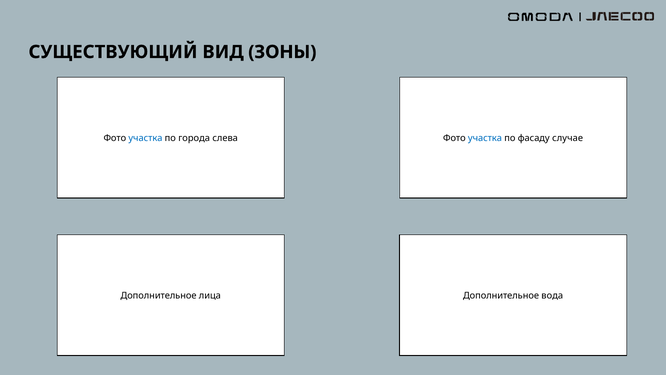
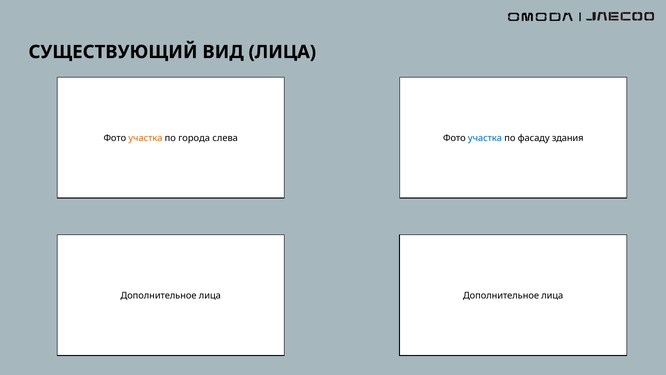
ВИД ЗОНЫ: ЗОНЫ -> ЛИЦА
участка at (145, 138) colour: blue -> orange
случае: случае -> здания
вода at (552, 295): вода -> лица
